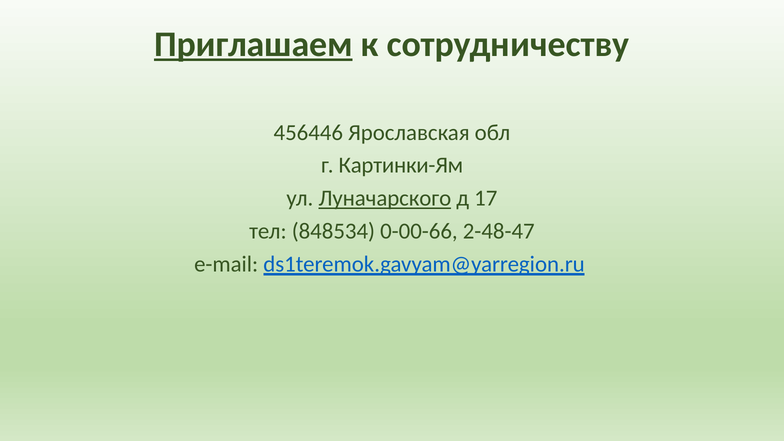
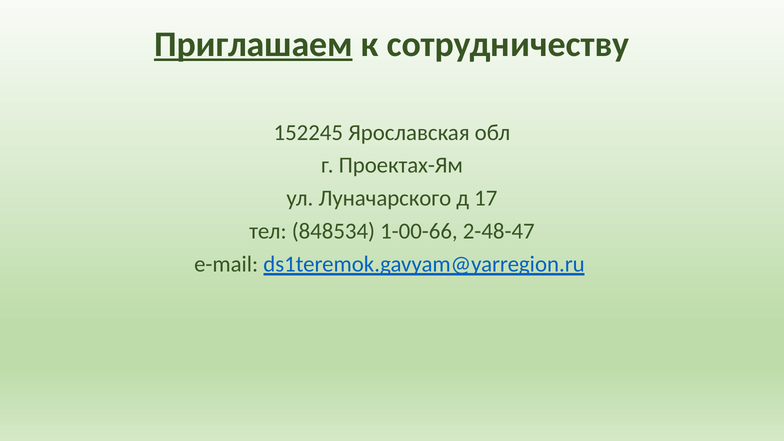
456446: 456446 -> 152245
Картинки-Ям: Картинки-Ям -> Проектах-Ям
Луначарского underline: present -> none
0-00-66: 0-00-66 -> 1-00-66
